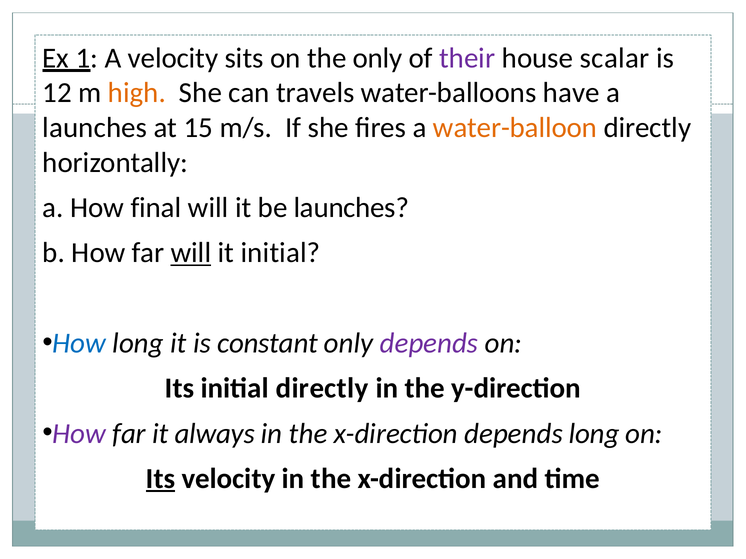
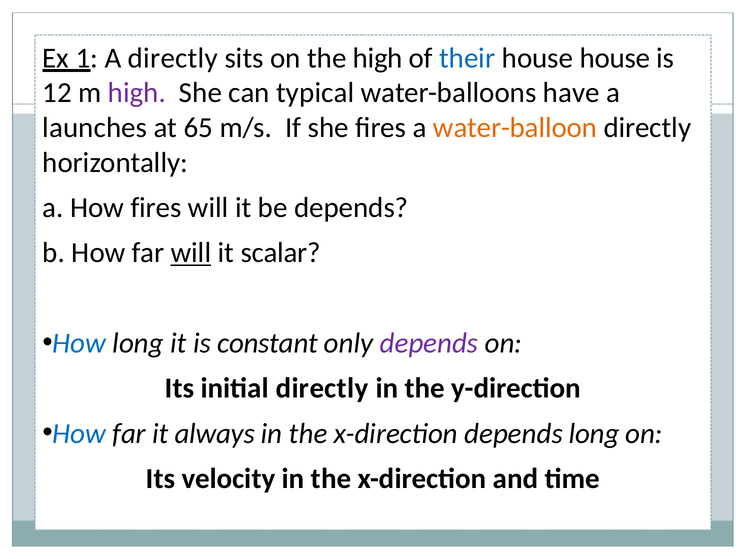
A velocity: velocity -> directly
the only: only -> high
their colour: purple -> blue
house scalar: scalar -> house
high at (137, 93) colour: orange -> purple
travels: travels -> typical
15: 15 -> 65
How final: final -> fires
be launches: launches -> depends
it initial: initial -> scalar
How at (79, 434) colour: purple -> blue
Its at (160, 479) underline: present -> none
